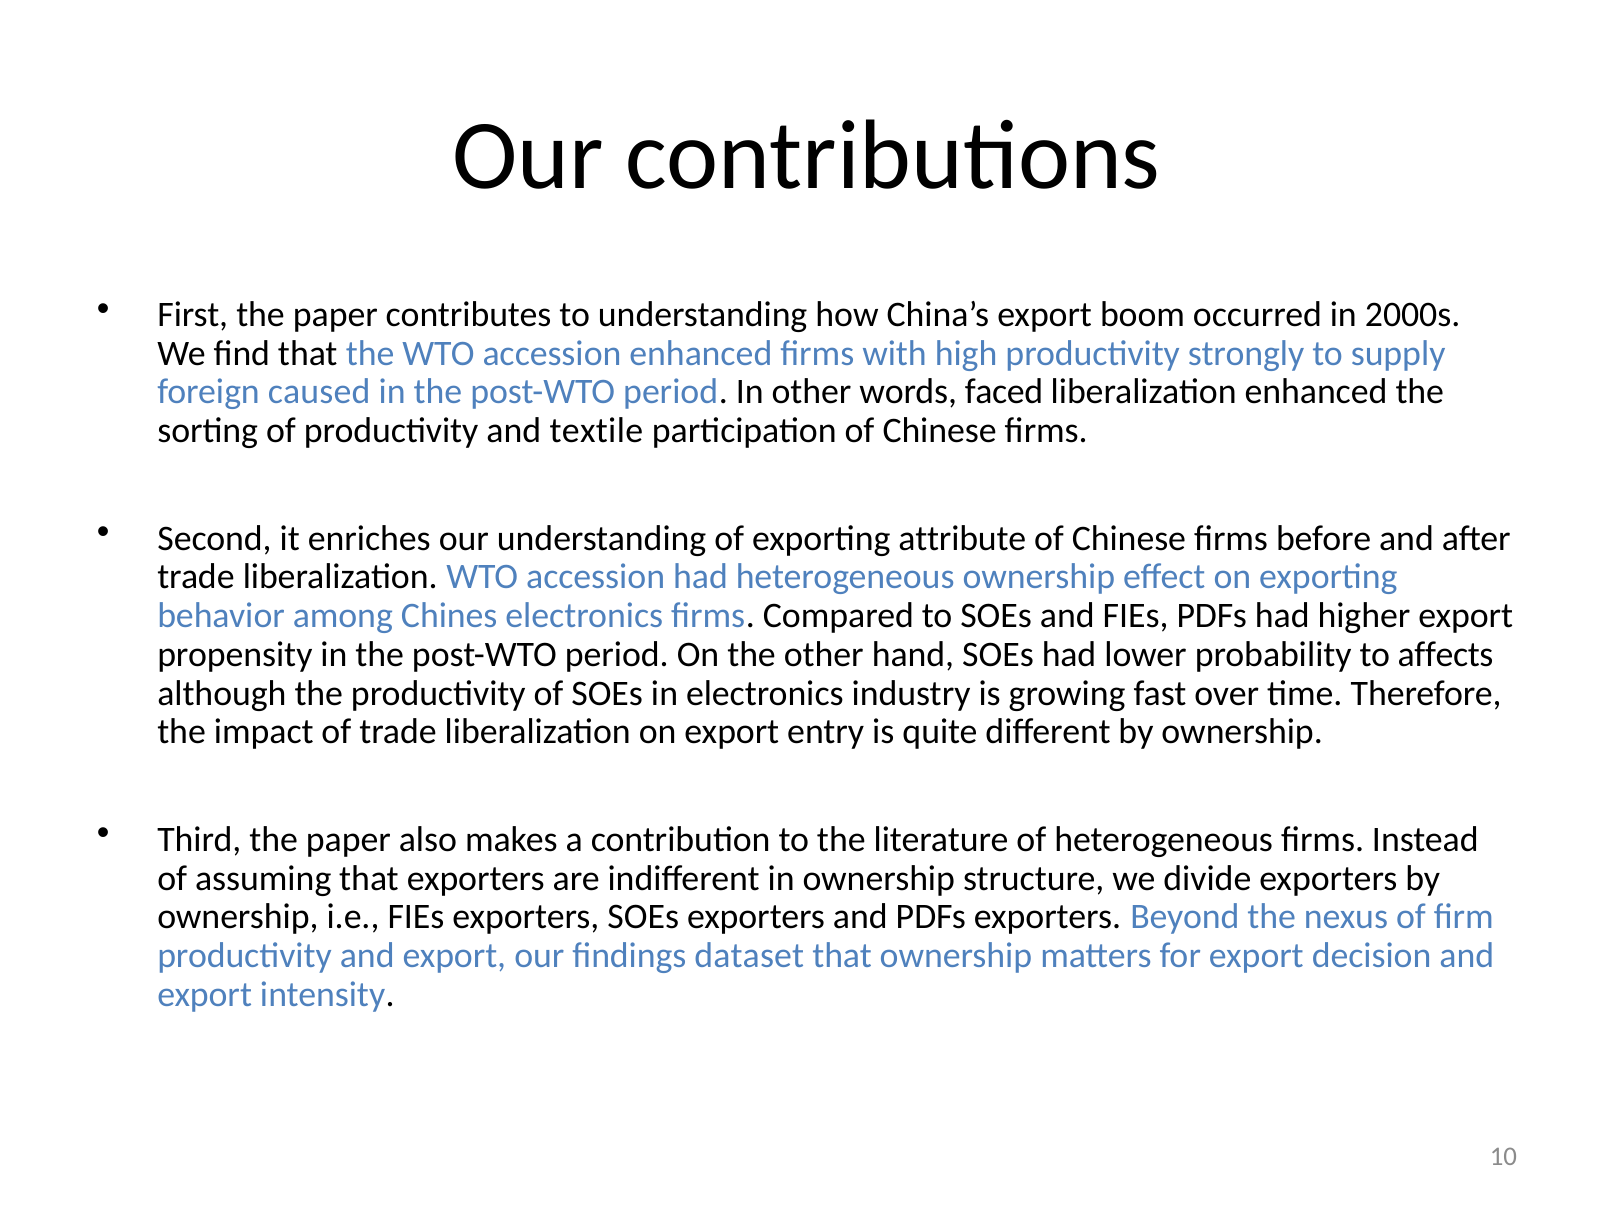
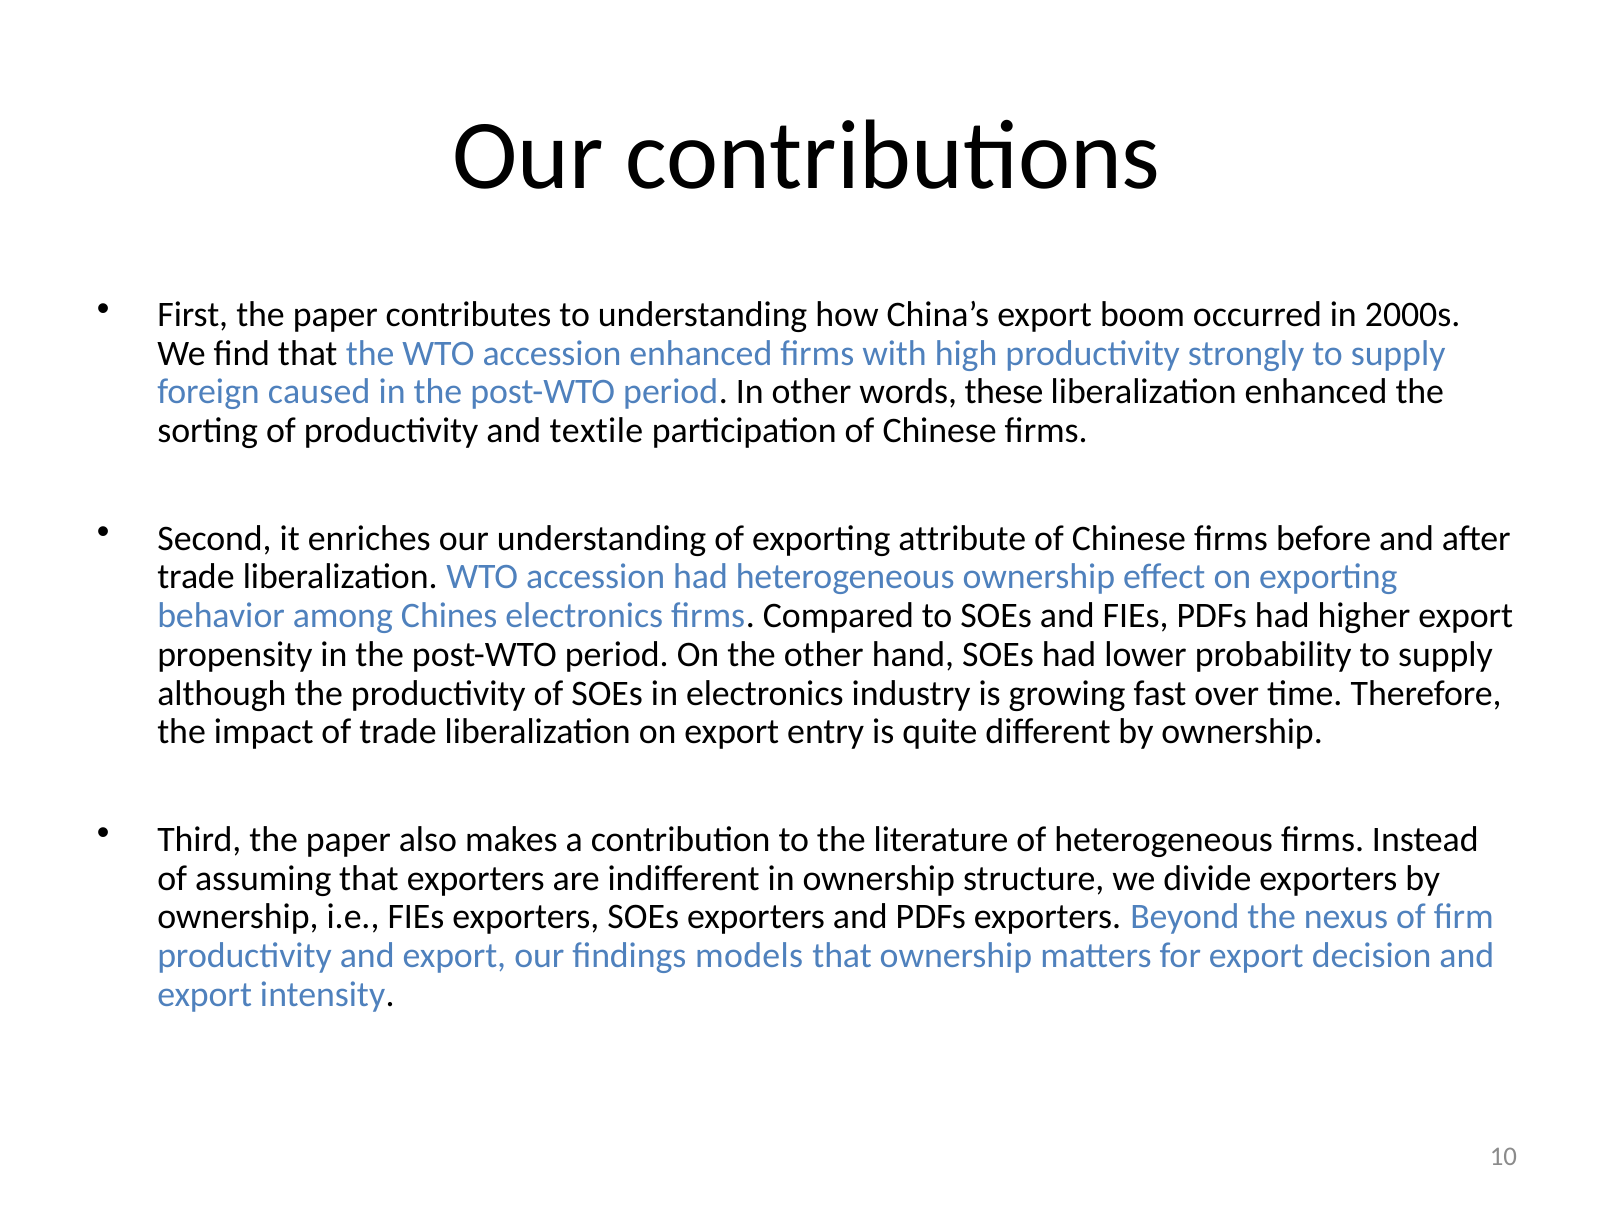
faced: faced -> these
probability to affects: affects -> supply
dataset: dataset -> models
